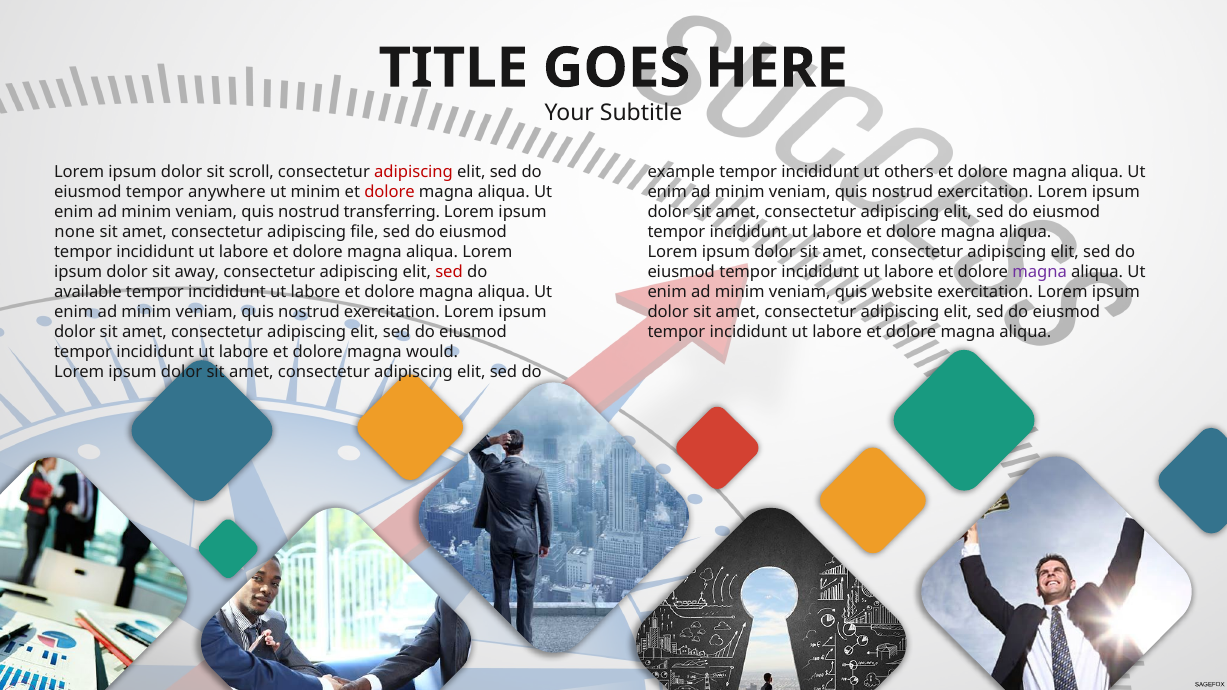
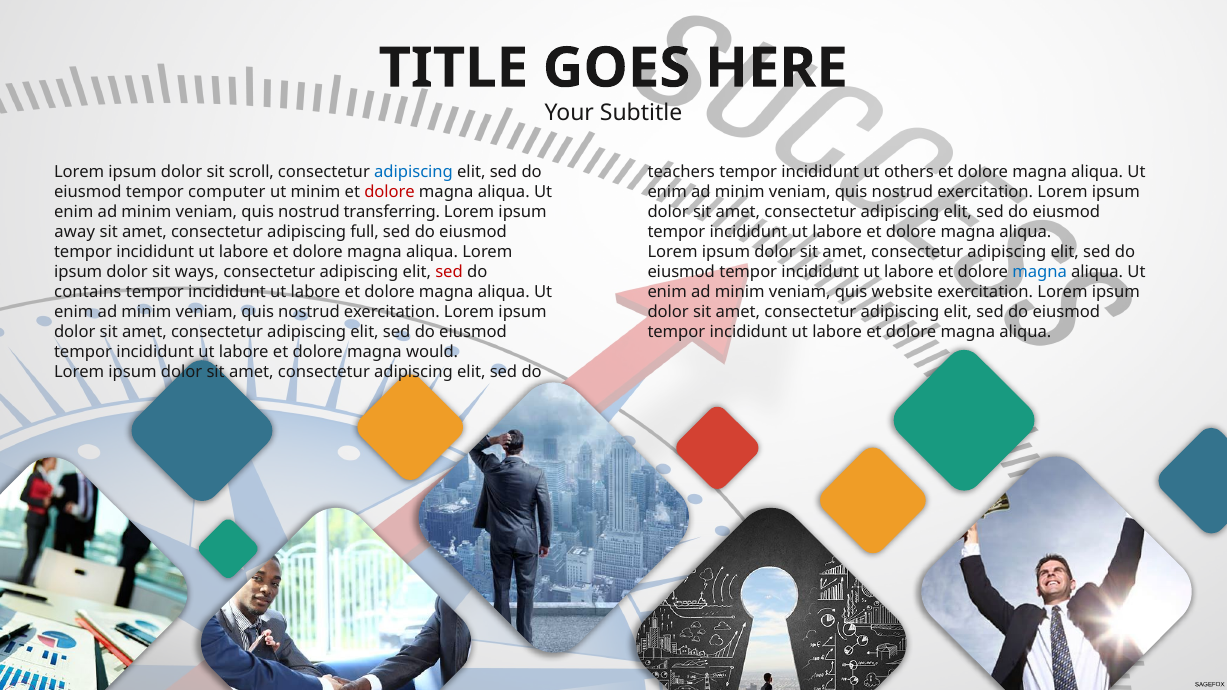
adipiscing at (414, 173) colour: red -> blue
example: example -> teachers
anywhere: anywhere -> computer
none: none -> away
file: file -> full
away: away -> ways
magna at (1040, 272) colour: purple -> blue
available: available -> contains
